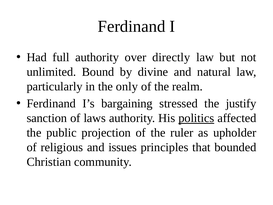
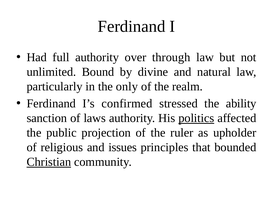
directly: directly -> through
bargaining: bargaining -> confirmed
justify: justify -> ability
Christian underline: none -> present
